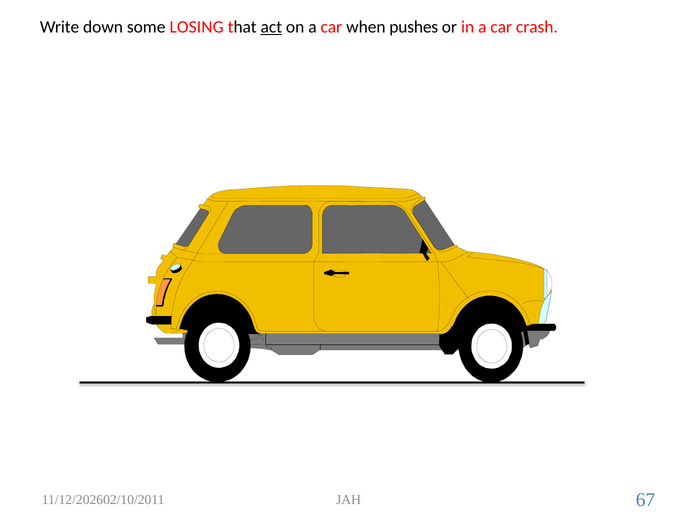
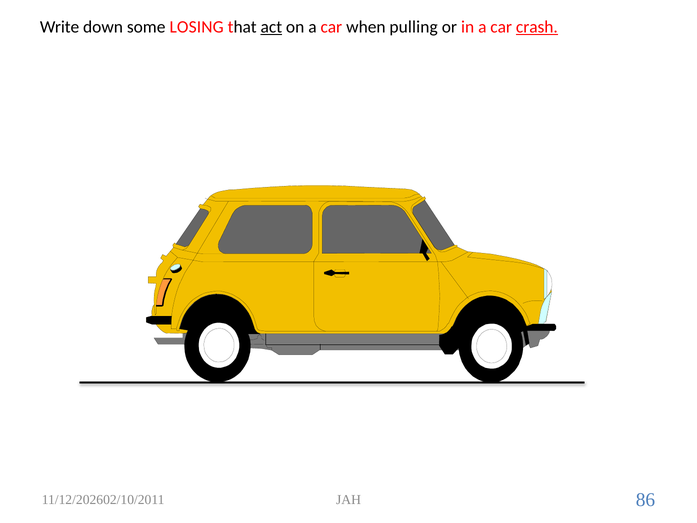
pushes: pushes -> pulling
crash underline: none -> present
67: 67 -> 86
